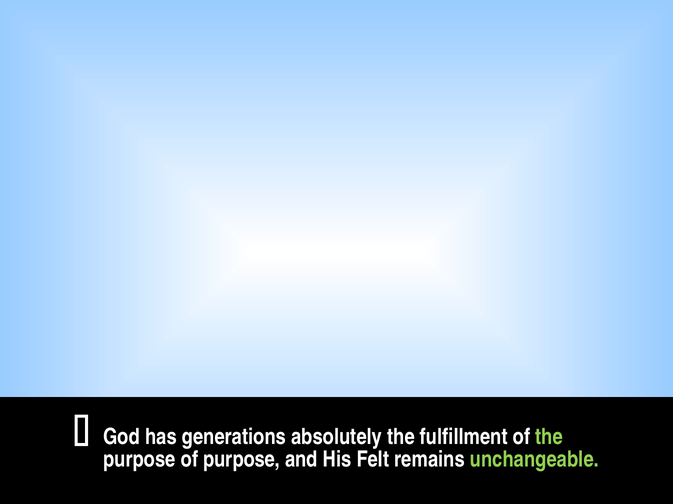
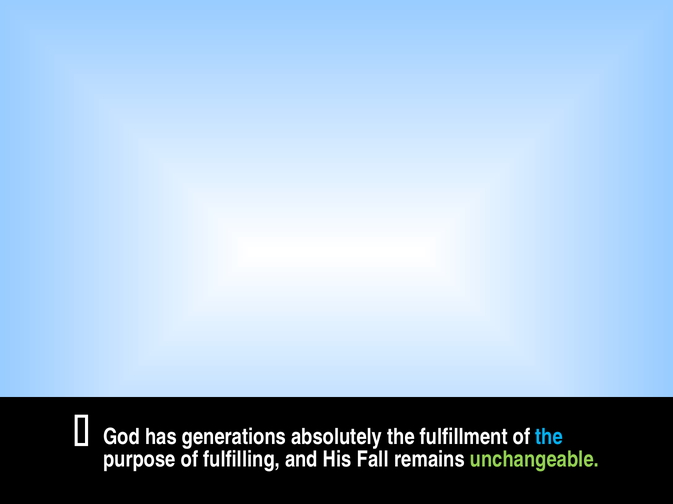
the at (549, 437) colour: light green -> light blue
of purpose: purpose -> fulfilling
Felt: Felt -> Fall
